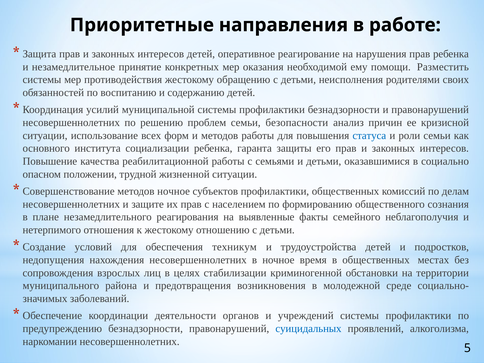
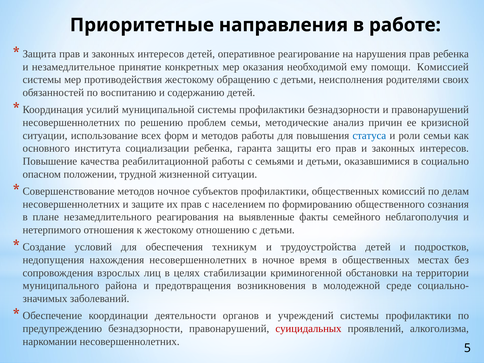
Разместить: Разместить -> Комиссией
безопасности: безопасности -> методические
суицидальных colour: blue -> red
